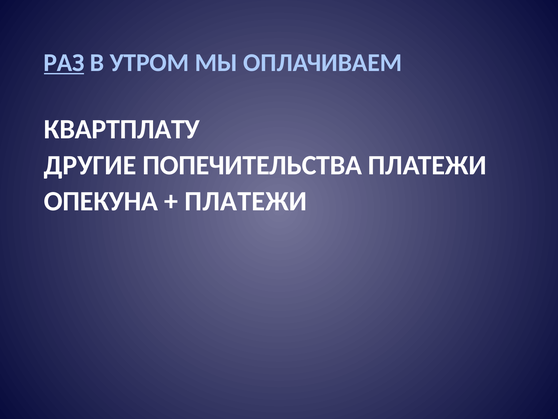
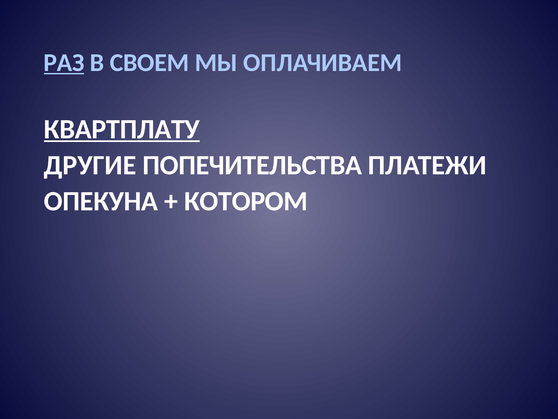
УТРОМ: УТРОМ -> СВОЕМ
КВАРТПЛАТУ underline: none -> present
ПЛАТЕЖИ at (246, 201): ПЛАТЕЖИ -> КОТОРОМ
